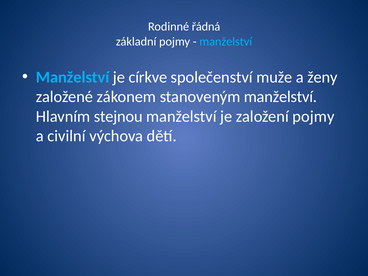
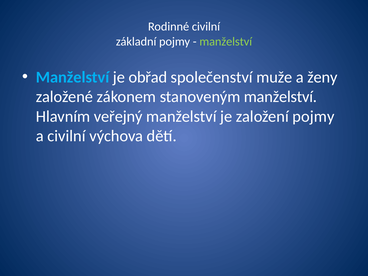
Rodinné řádná: řádná -> civilní
manželství at (226, 42) colour: light blue -> light green
církve: církve -> obřad
stejnou: stejnou -> veřejný
